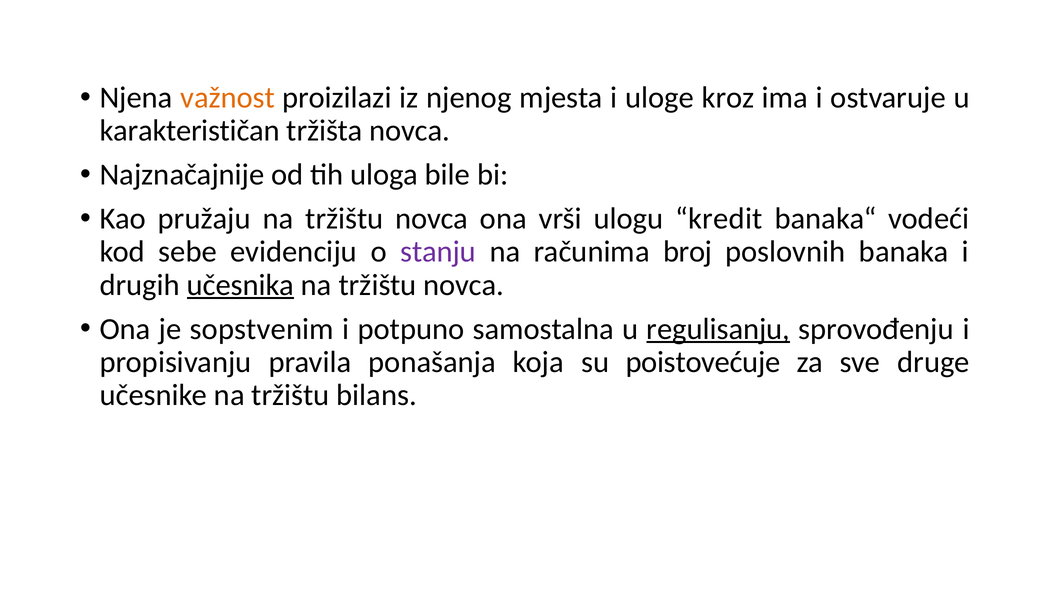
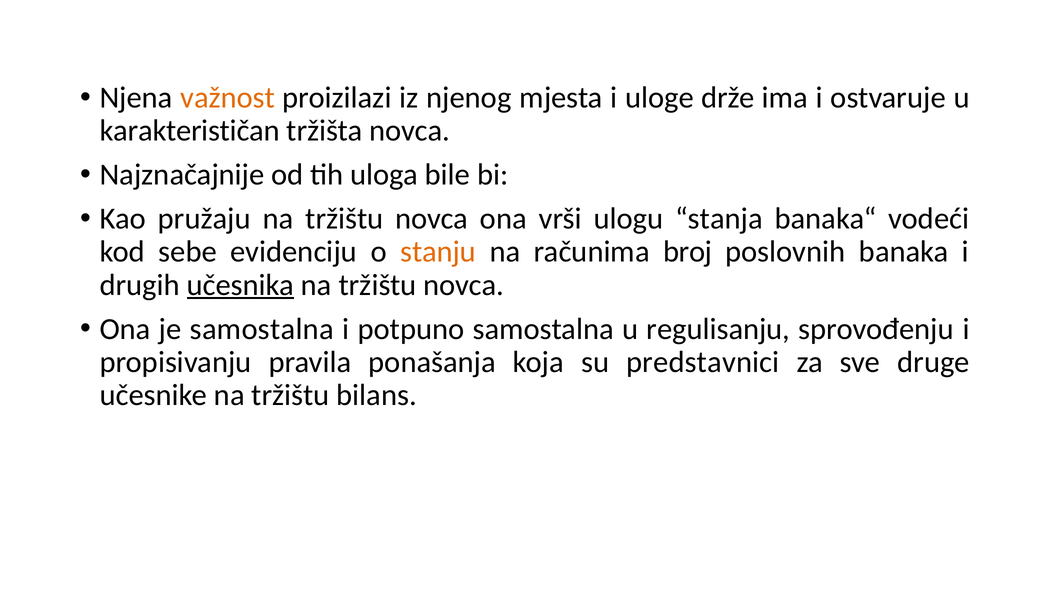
kroz: kroz -> drže
kredit: kredit -> stanja
stanju colour: purple -> orange
je sopstvenim: sopstvenim -> samostalna
regulisanju underline: present -> none
poistovećuje: poistovećuje -> predstavnici
